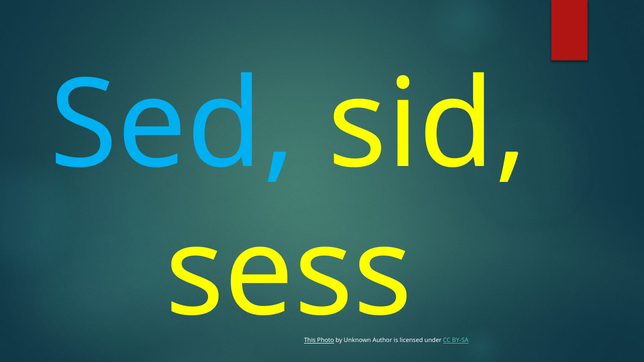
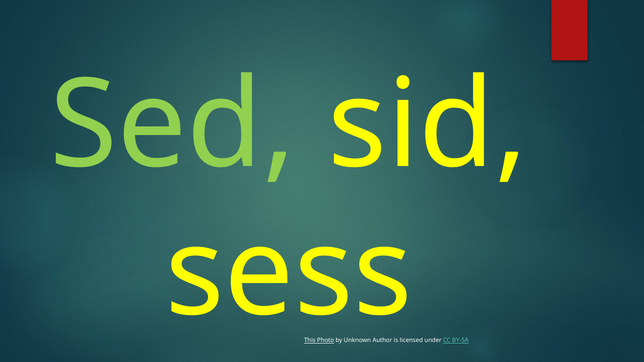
Sed colour: light blue -> light green
